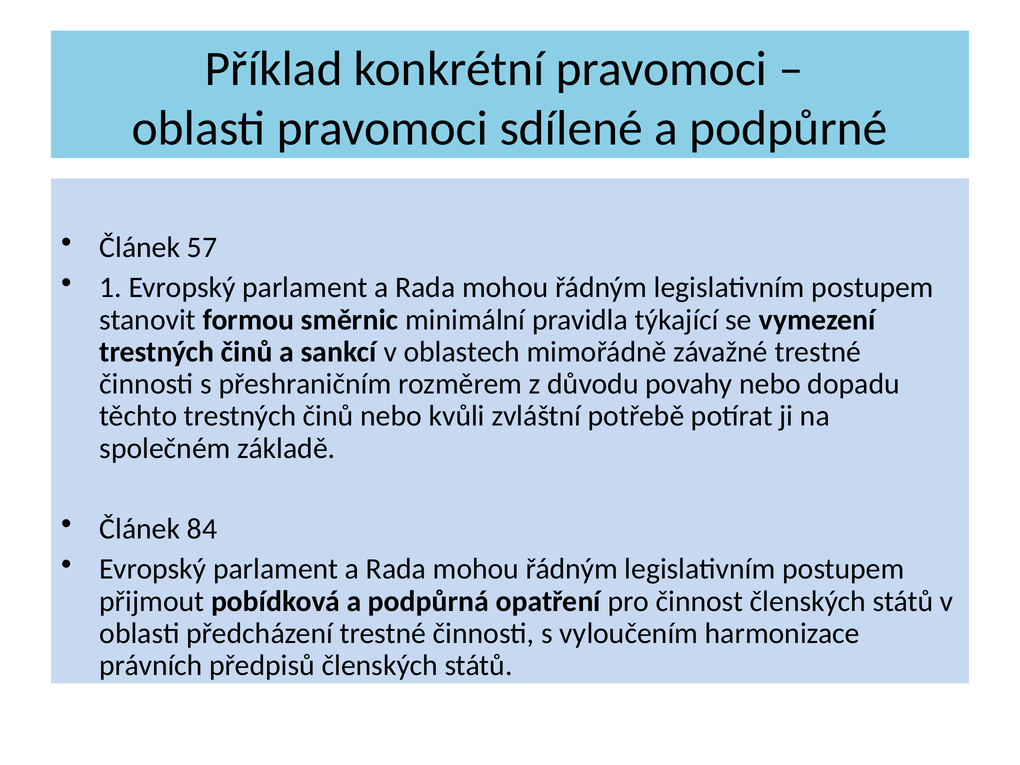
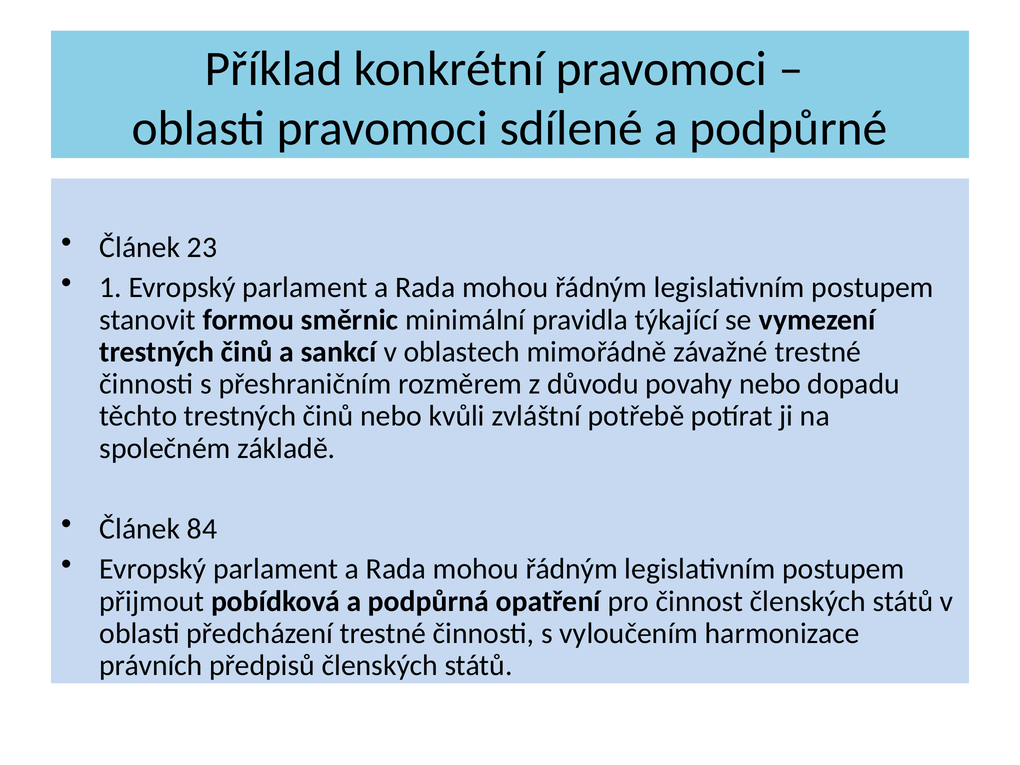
57: 57 -> 23
